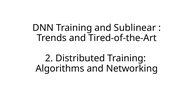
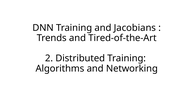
Sublinear: Sublinear -> Jacobians
